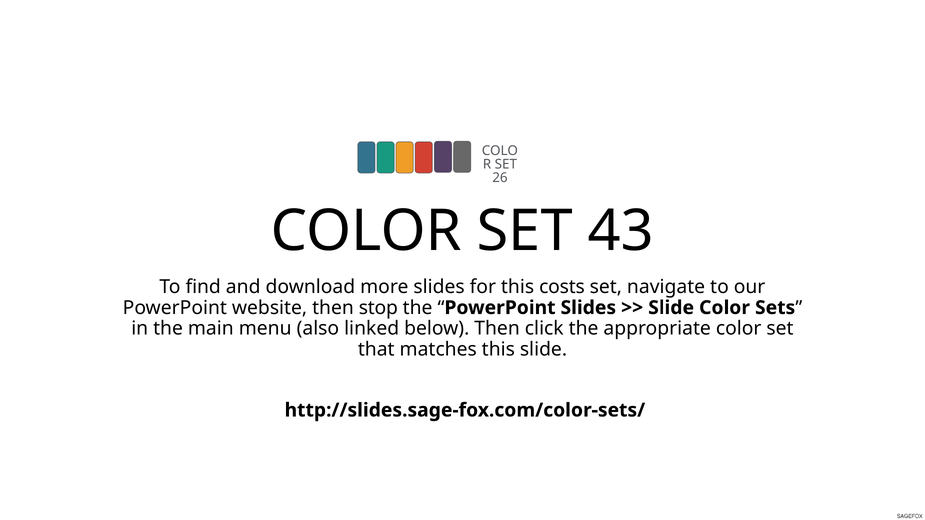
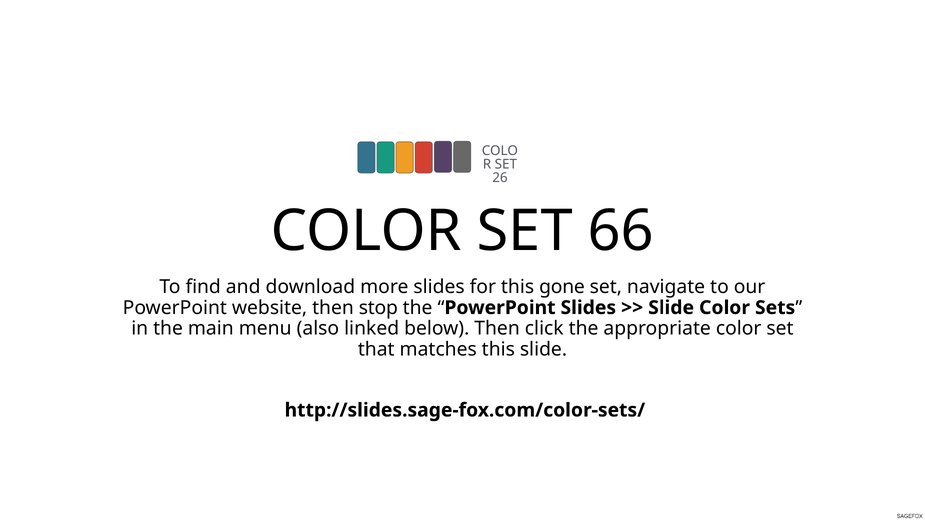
43: 43 -> 66
costs: costs -> gone
